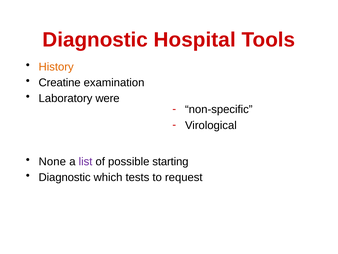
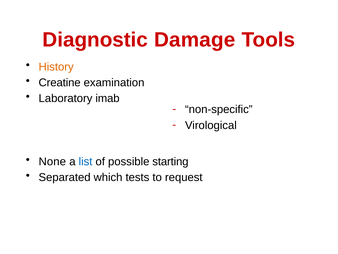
Hospital: Hospital -> Damage
were: were -> imab
list colour: purple -> blue
Diagnostic at (65, 177): Diagnostic -> Separated
